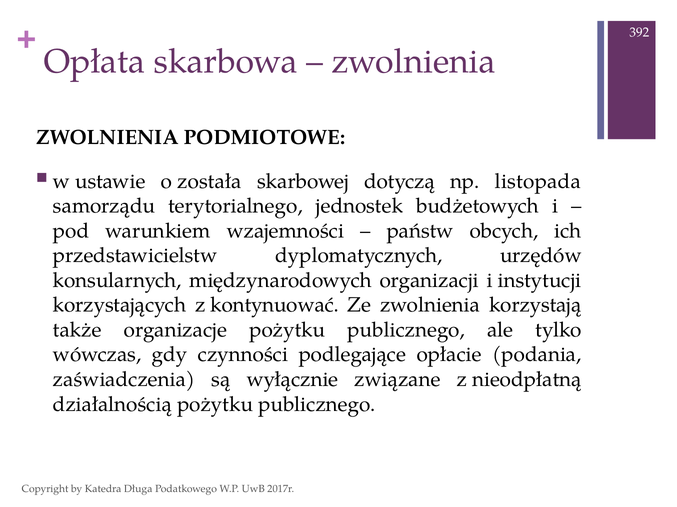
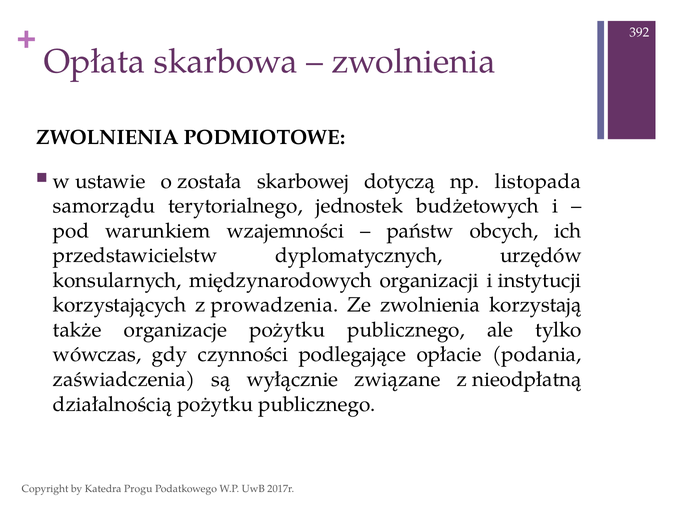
kontynuować: kontynuować -> prowadzenia
Długa: Długa -> Progu
